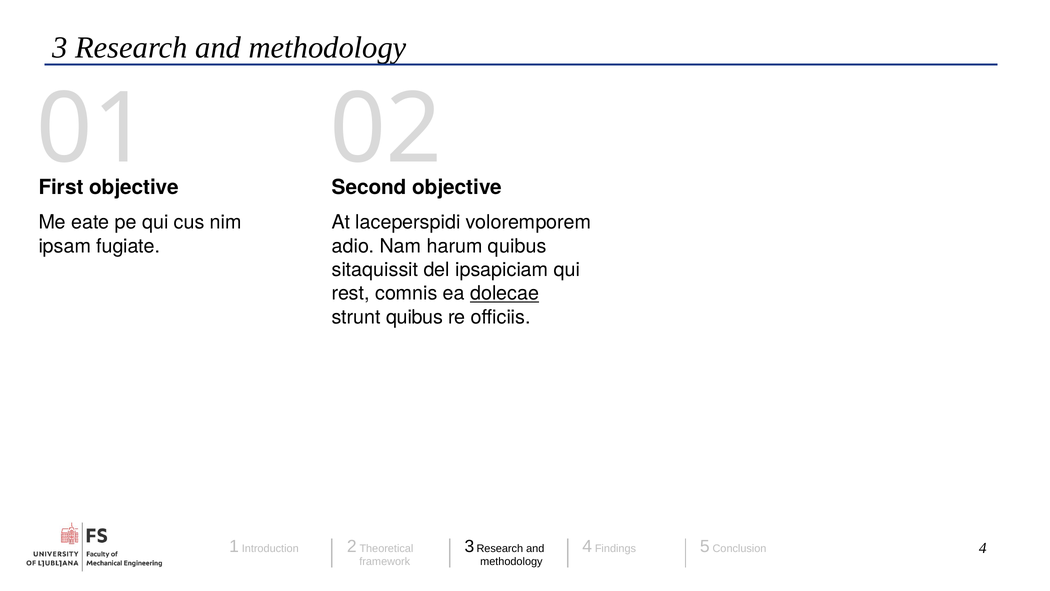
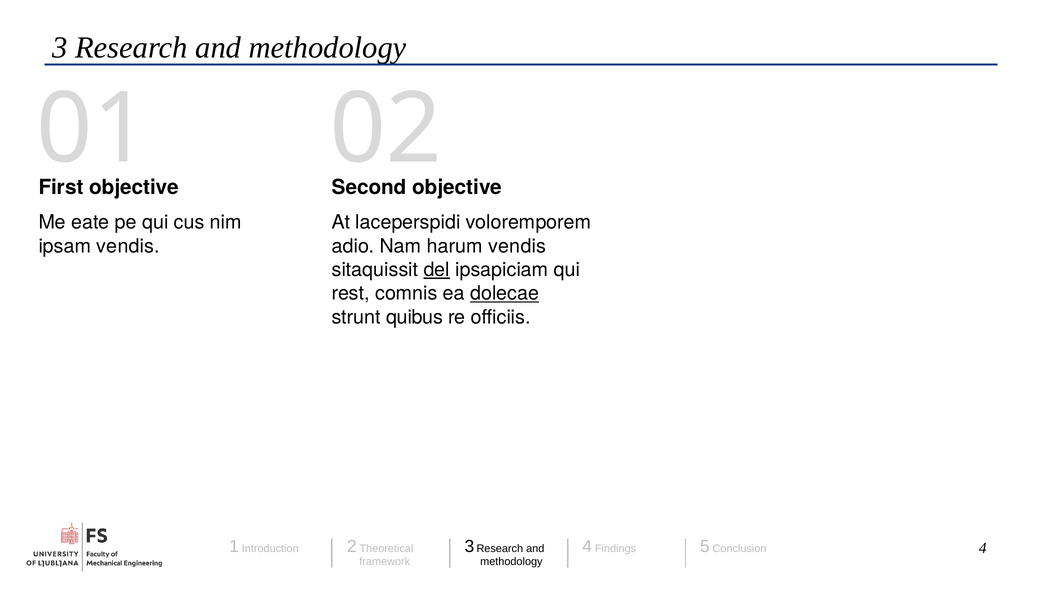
ipsam fugiate: fugiate -> vendis
harum quibus: quibus -> vendis
del underline: none -> present
